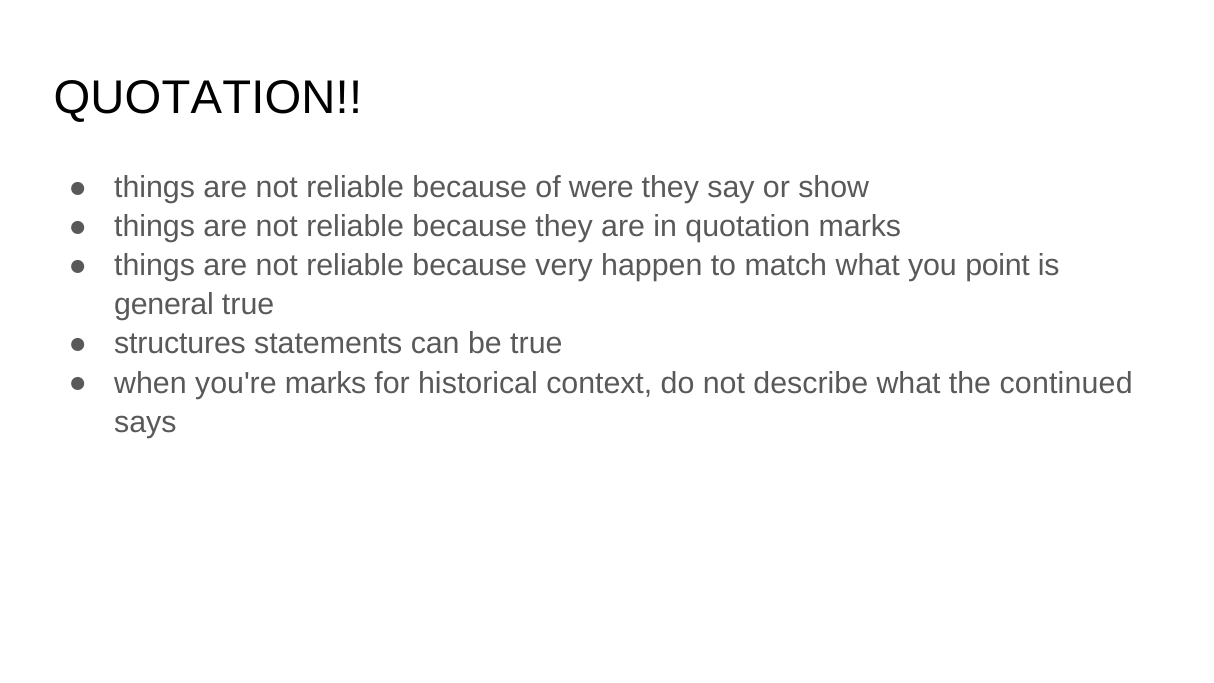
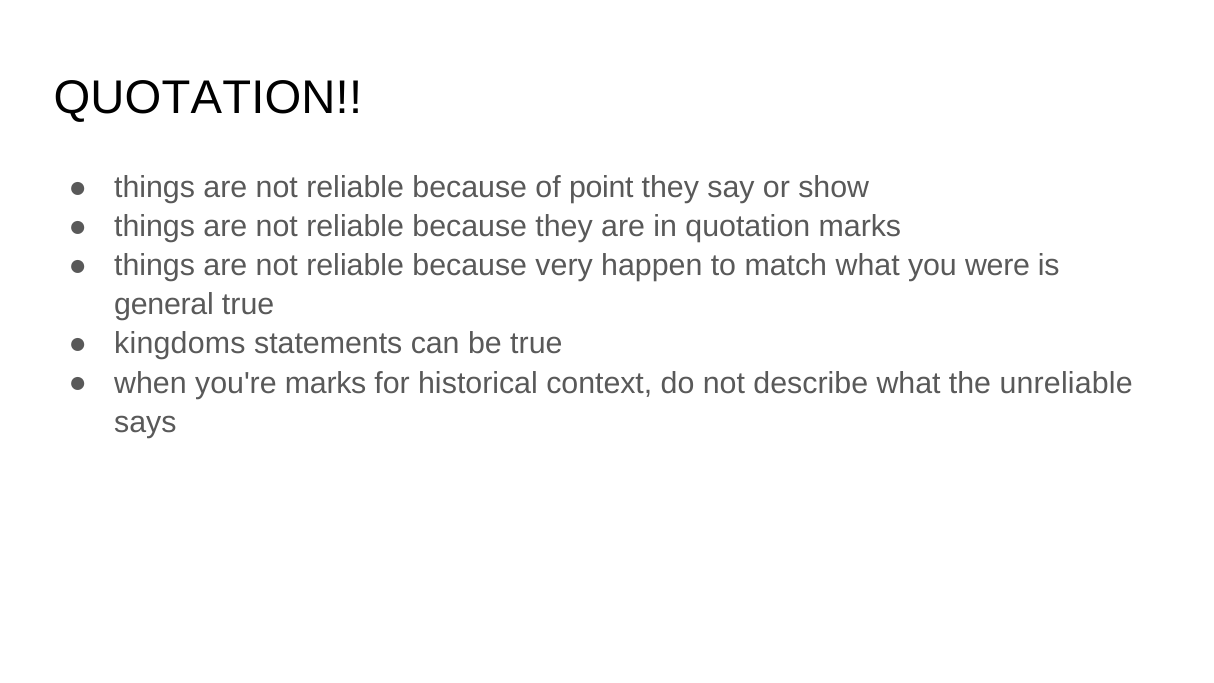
were: were -> point
point: point -> were
structures: structures -> kingdoms
continued: continued -> unreliable
